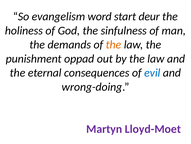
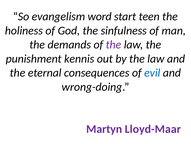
deur: deur -> teen
the at (114, 44) colour: orange -> purple
oppad: oppad -> kennis
Lloyd-Moet: Lloyd-Moet -> Lloyd-Maar
